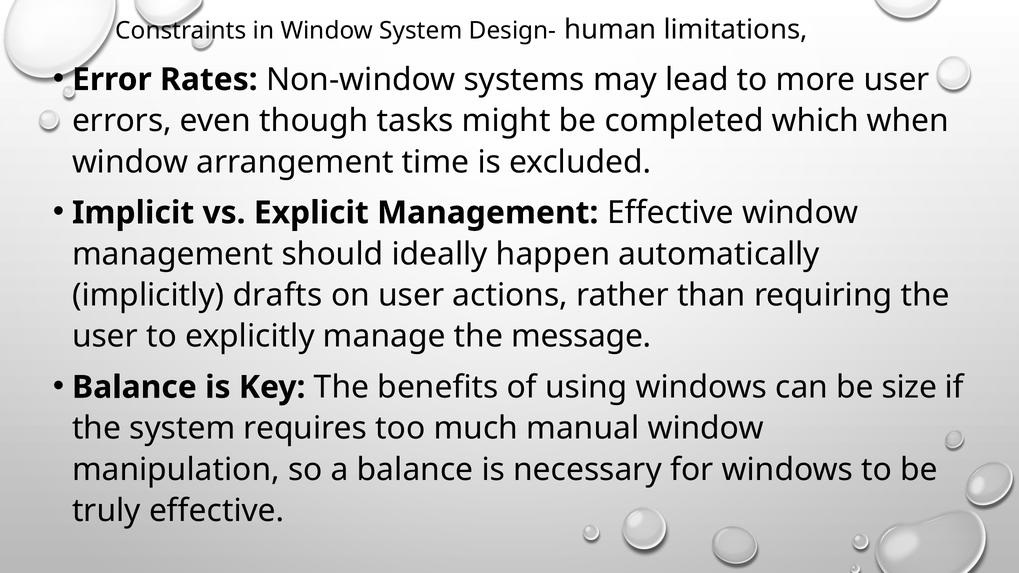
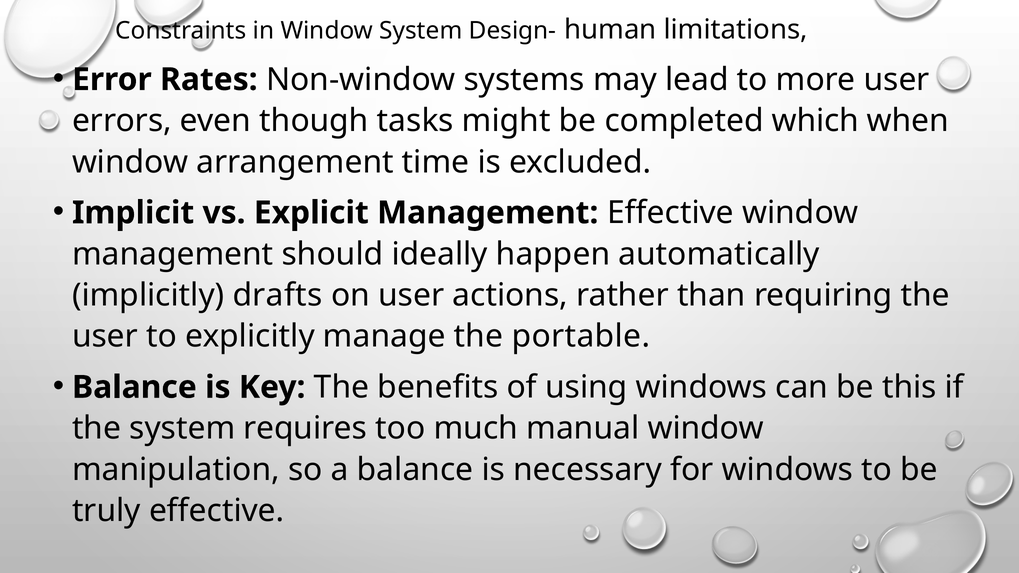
message: message -> portable
size: size -> this
